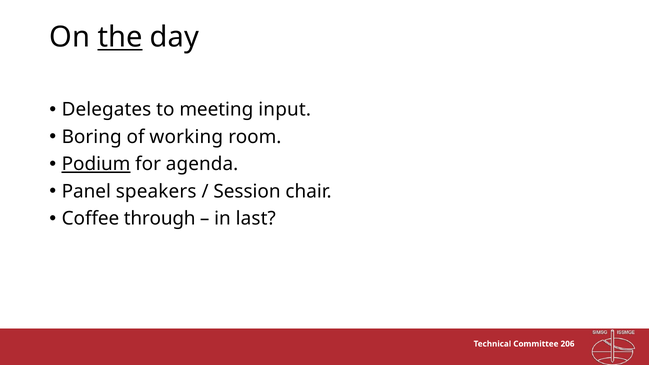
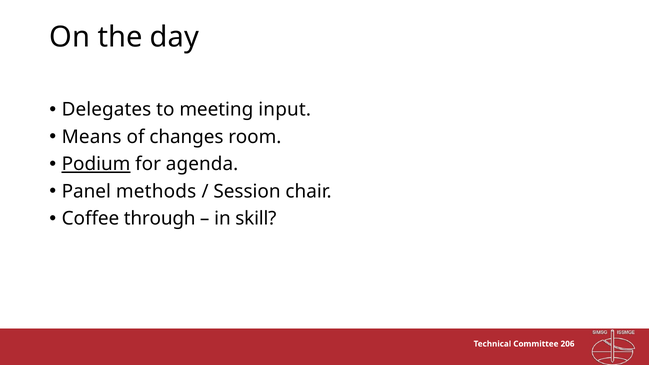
the underline: present -> none
Boring: Boring -> Means
working: working -> changes
speakers: speakers -> methods
last: last -> skill
